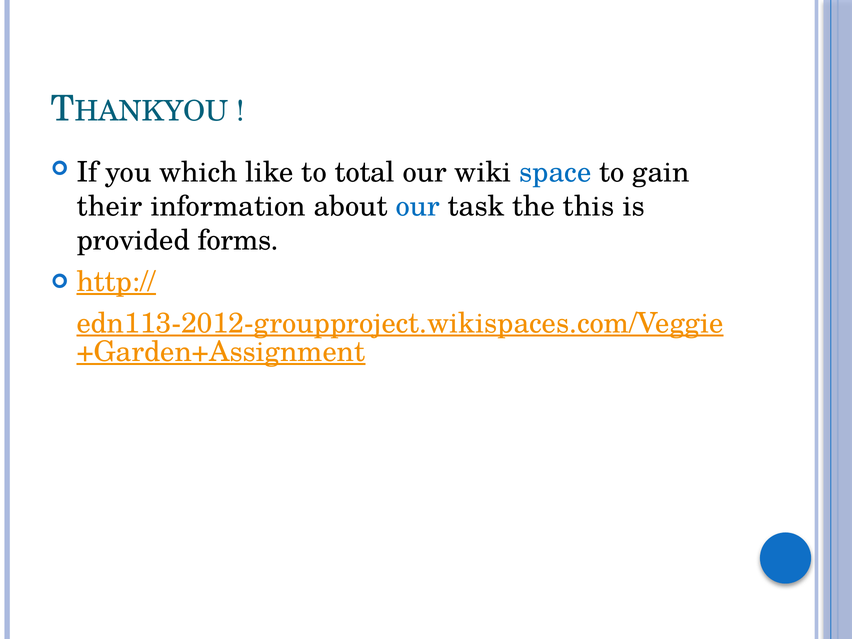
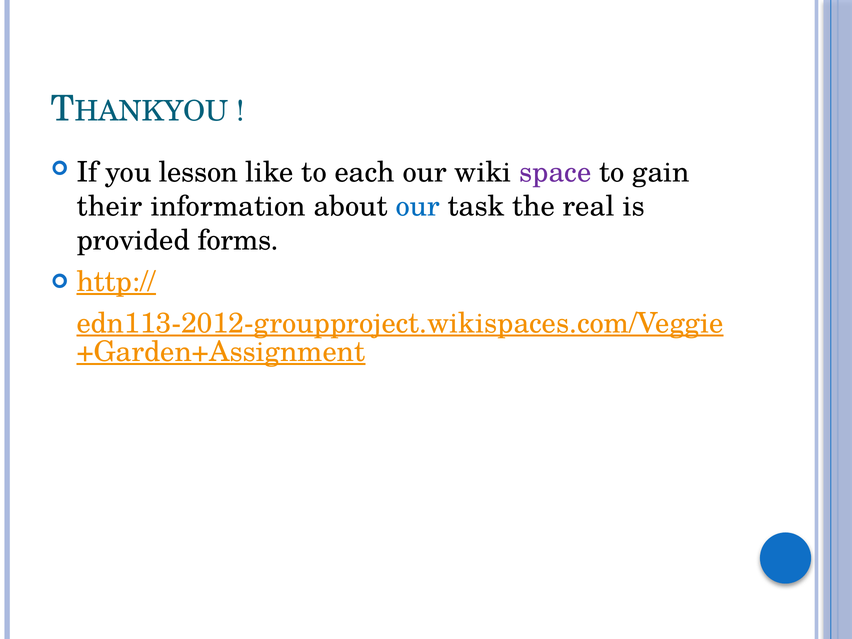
which: which -> lesson
total: total -> each
space colour: blue -> purple
this: this -> real
